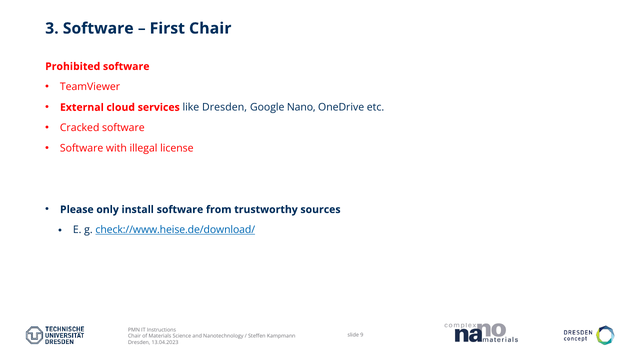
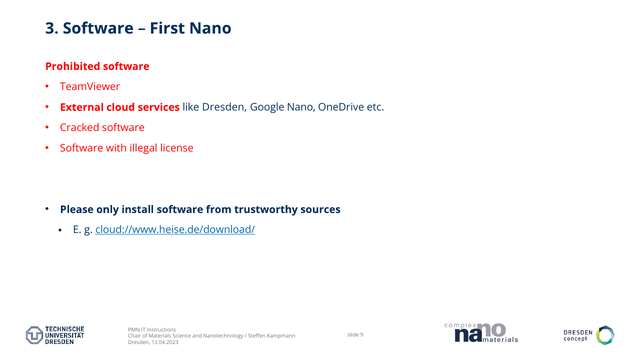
First Chair: Chair -> Nano
check://www.heise.de/download/: check://www.heise.de/download/ -> cloud://www.heise.de/download/
